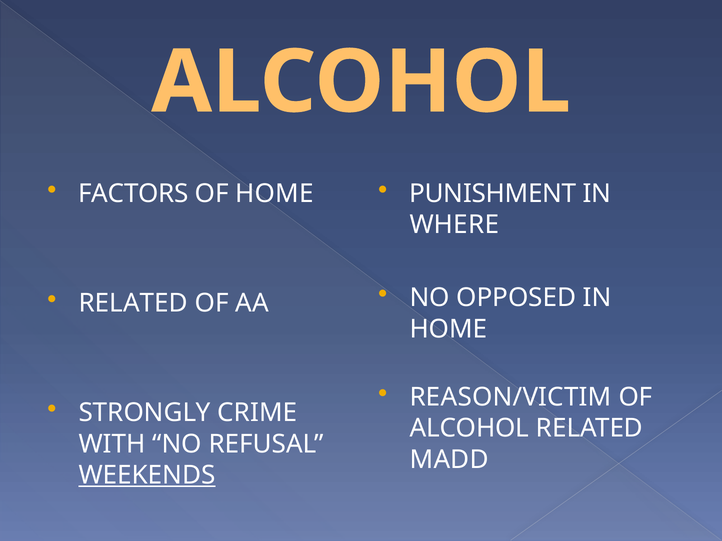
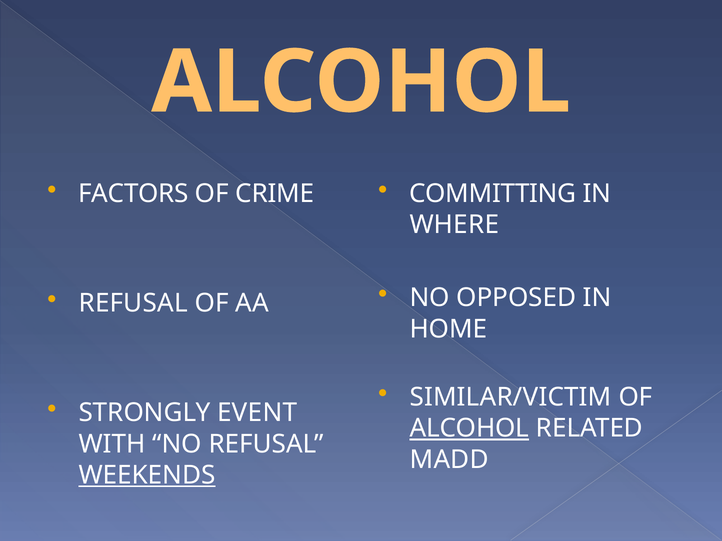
OF HOME: HOME -> CRIME
PUNISHMENT: PUNISHMENT -> COMMITTING
RELATED at (133, 303): RELATED -> REFUSAL
REASON/VICTIM: REASON/VICTIM -> SIMILAR/VICTIM
CRIME: CRIME -> EVENT
ALCOHOL at (469, 429) underline: none -> present
